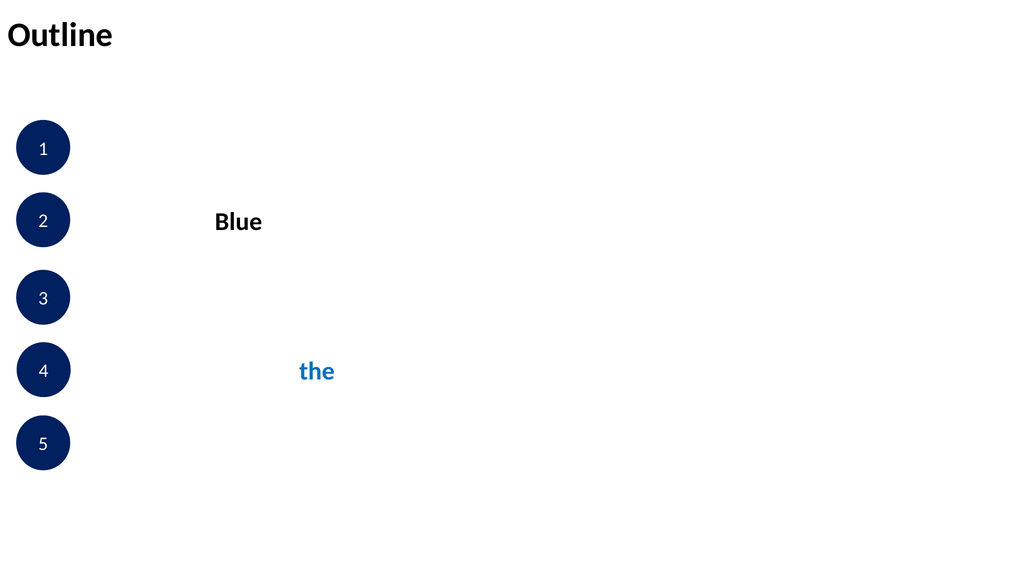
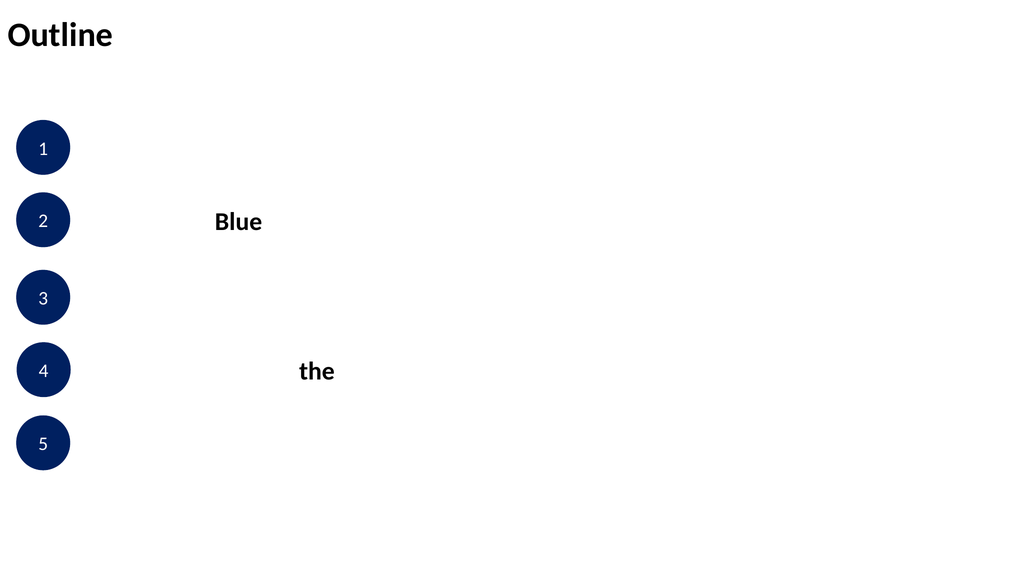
the at (317, 372) colour: blue -> black
